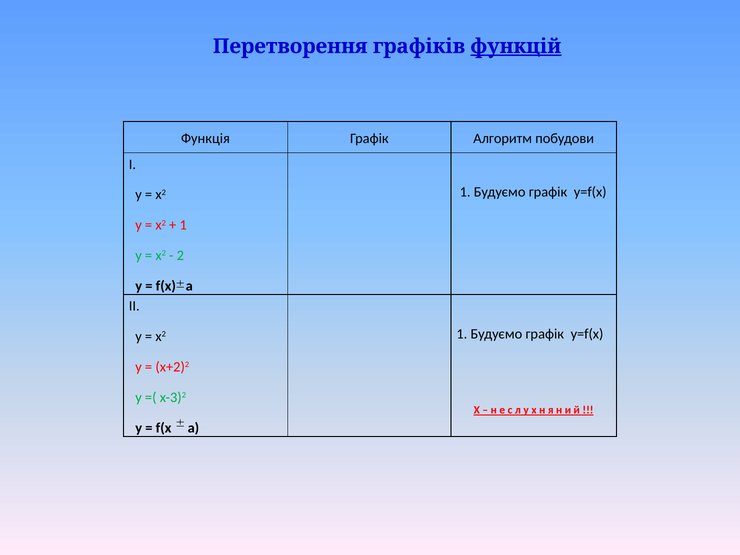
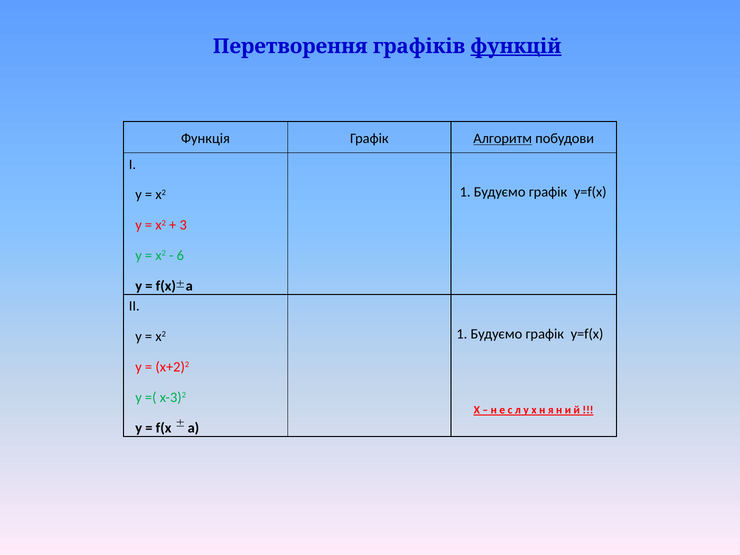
Алгоритм underline: none -> present
1 at (183, 225): 1 -> 3
2: 2 -> 6
